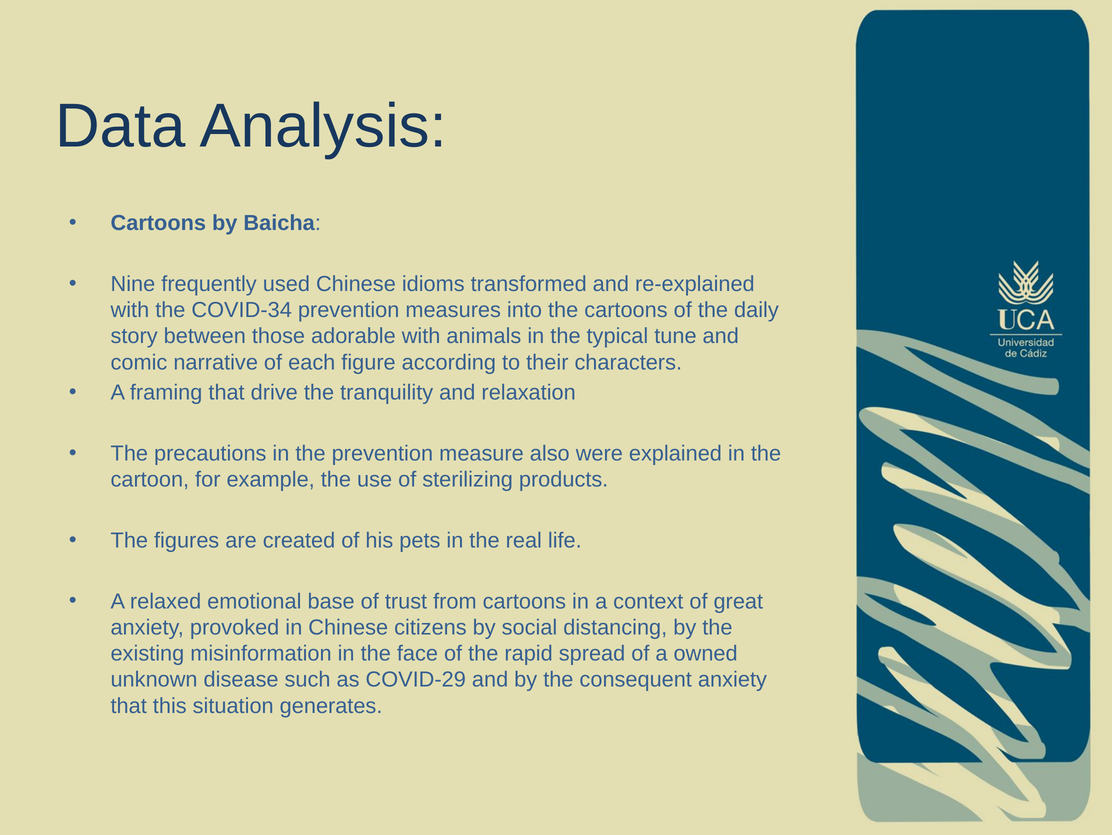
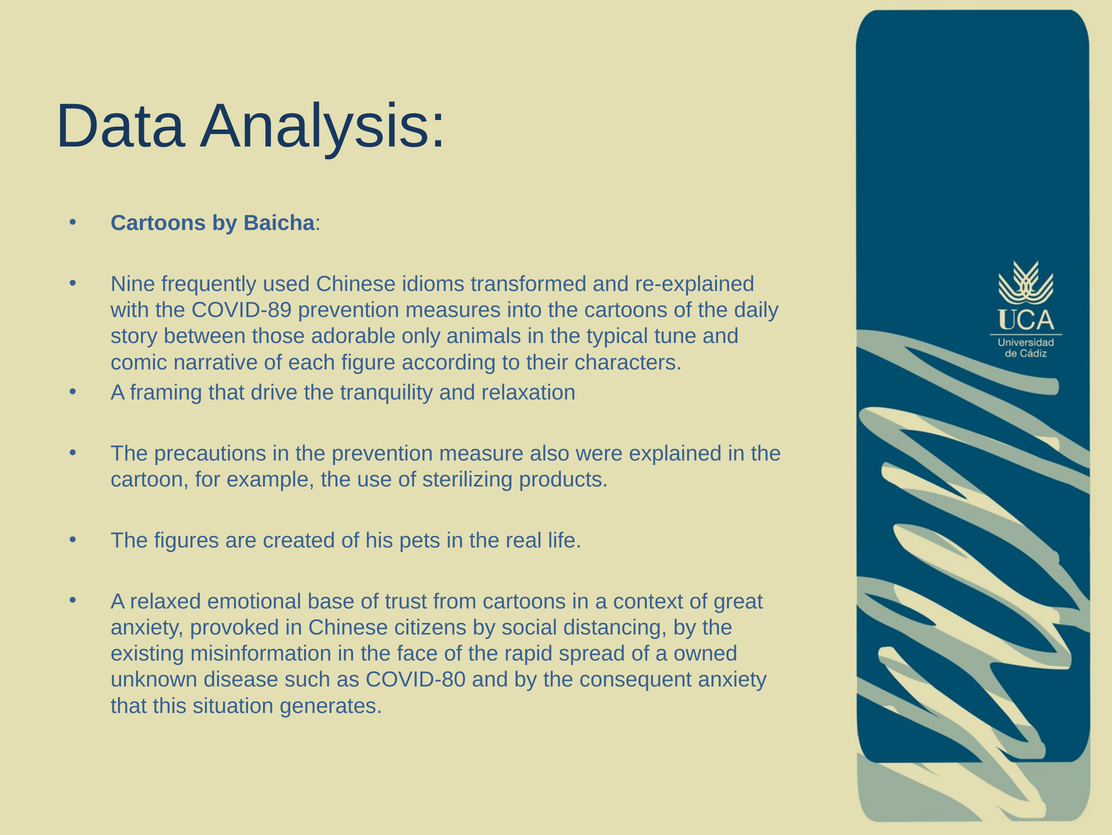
COVID-34: COVID-34 -> COVID-89
adorable with: with -> only
COVID-29: COVID-29 -> COVID-80
